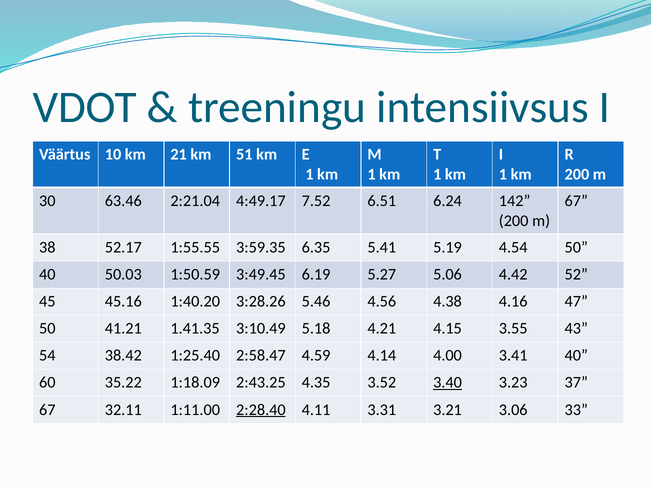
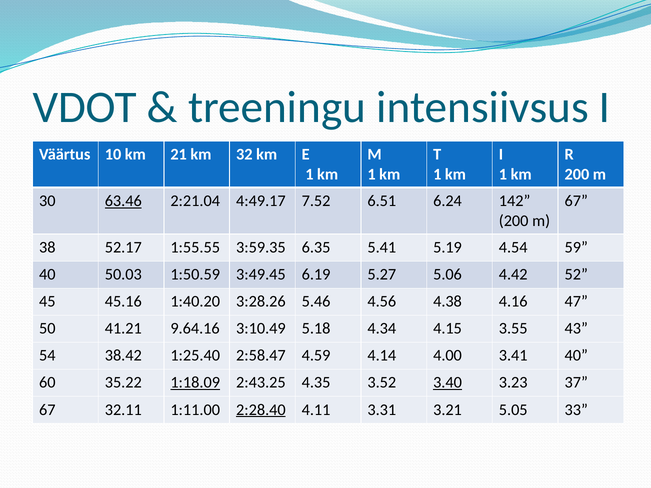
51: 51 -> 32
63.46 underline: none -> present
4.54 50: 50 -> 59
1.41.35: 1.41.35 -> 9.64.16
4.21: 4.21 -> 4.34
1:18.09 underline: none -> present
3.06: 3.06 -> 5.05
